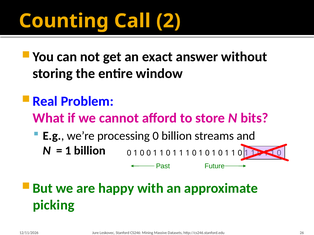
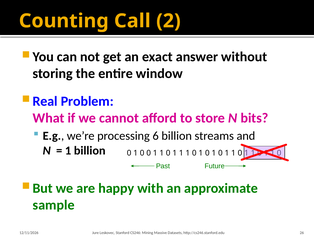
processing 0: 0 -> 6
picking: picking -> sample
